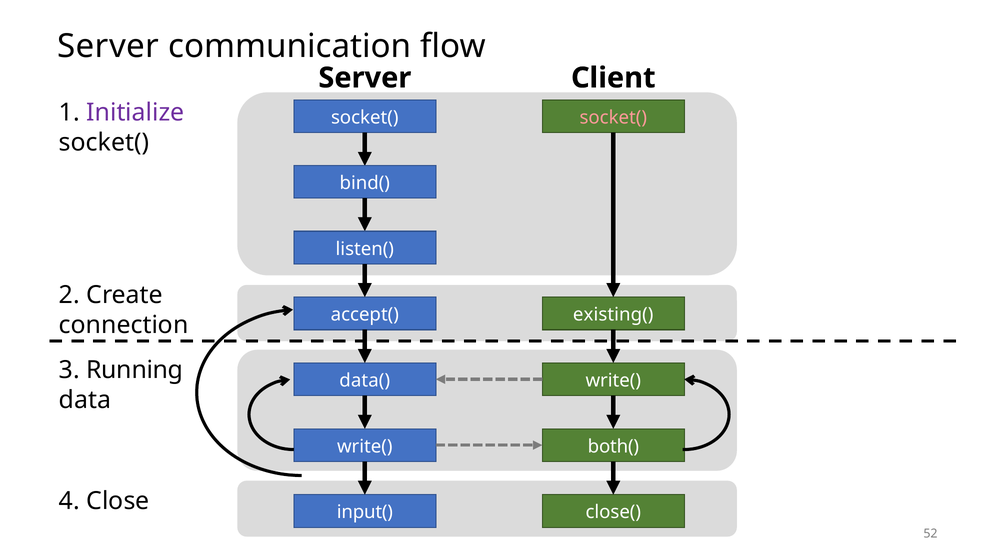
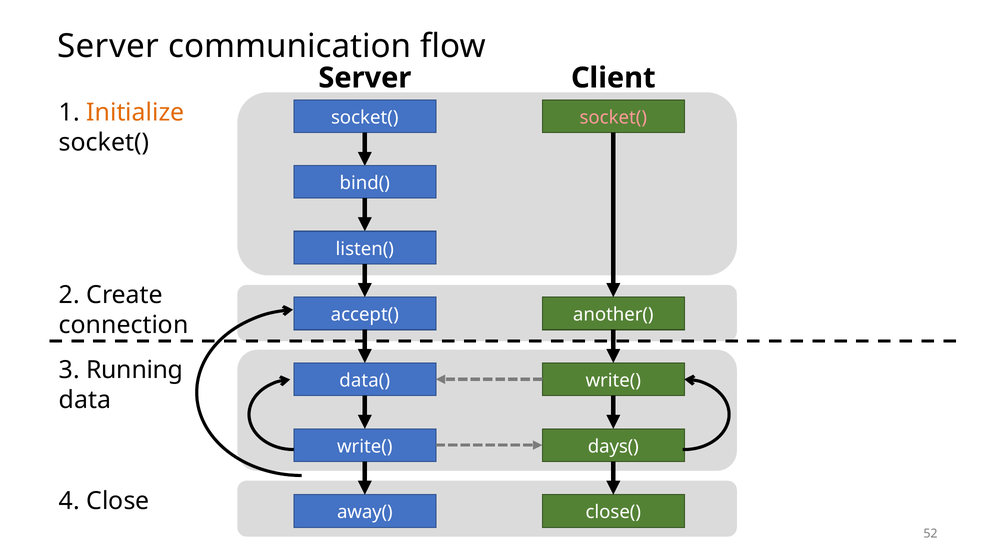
Initialize colour: purple -> orange
existing(: existing( -> another(
both(: both( -> days(
input(: input( -> away(
